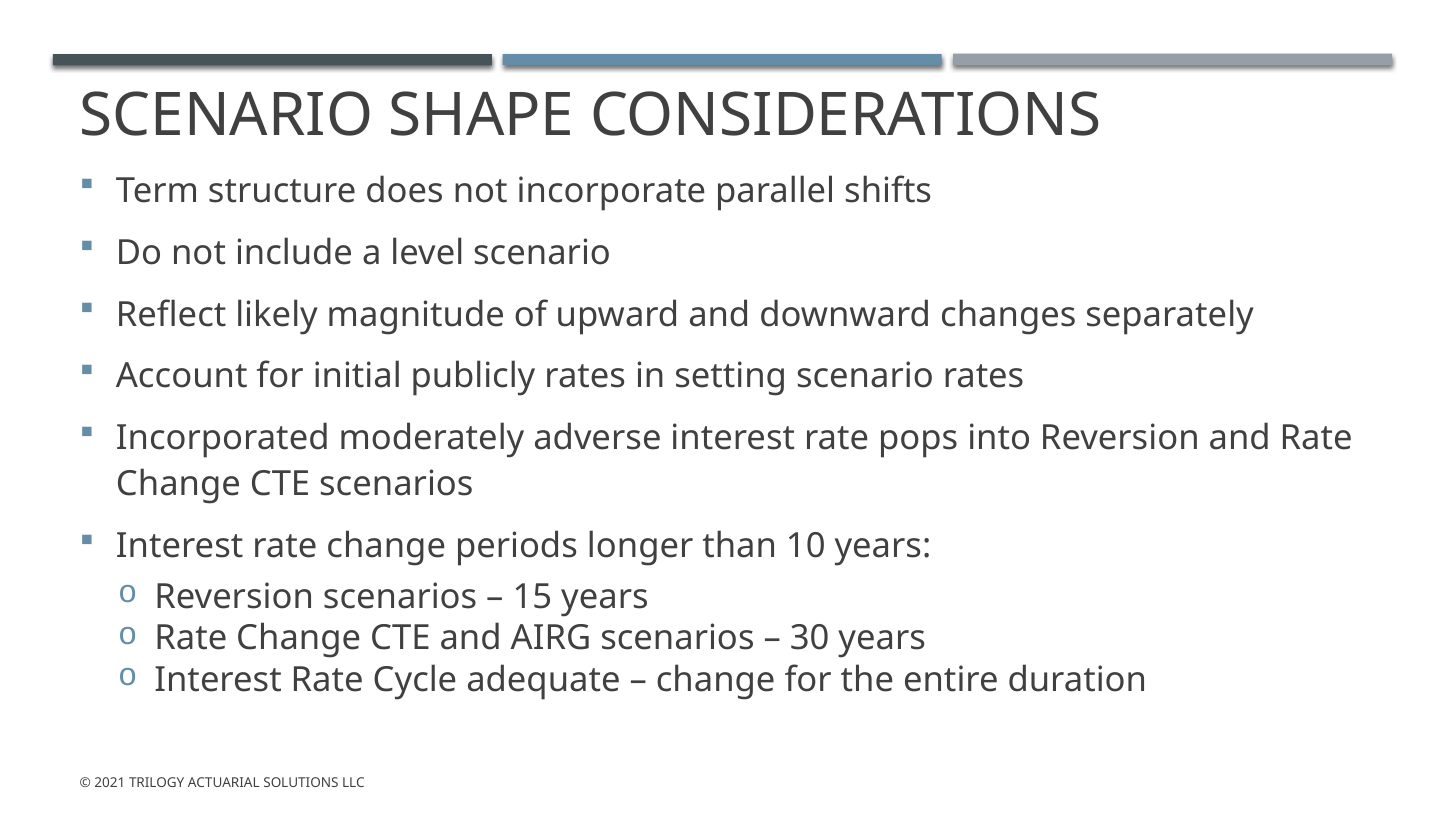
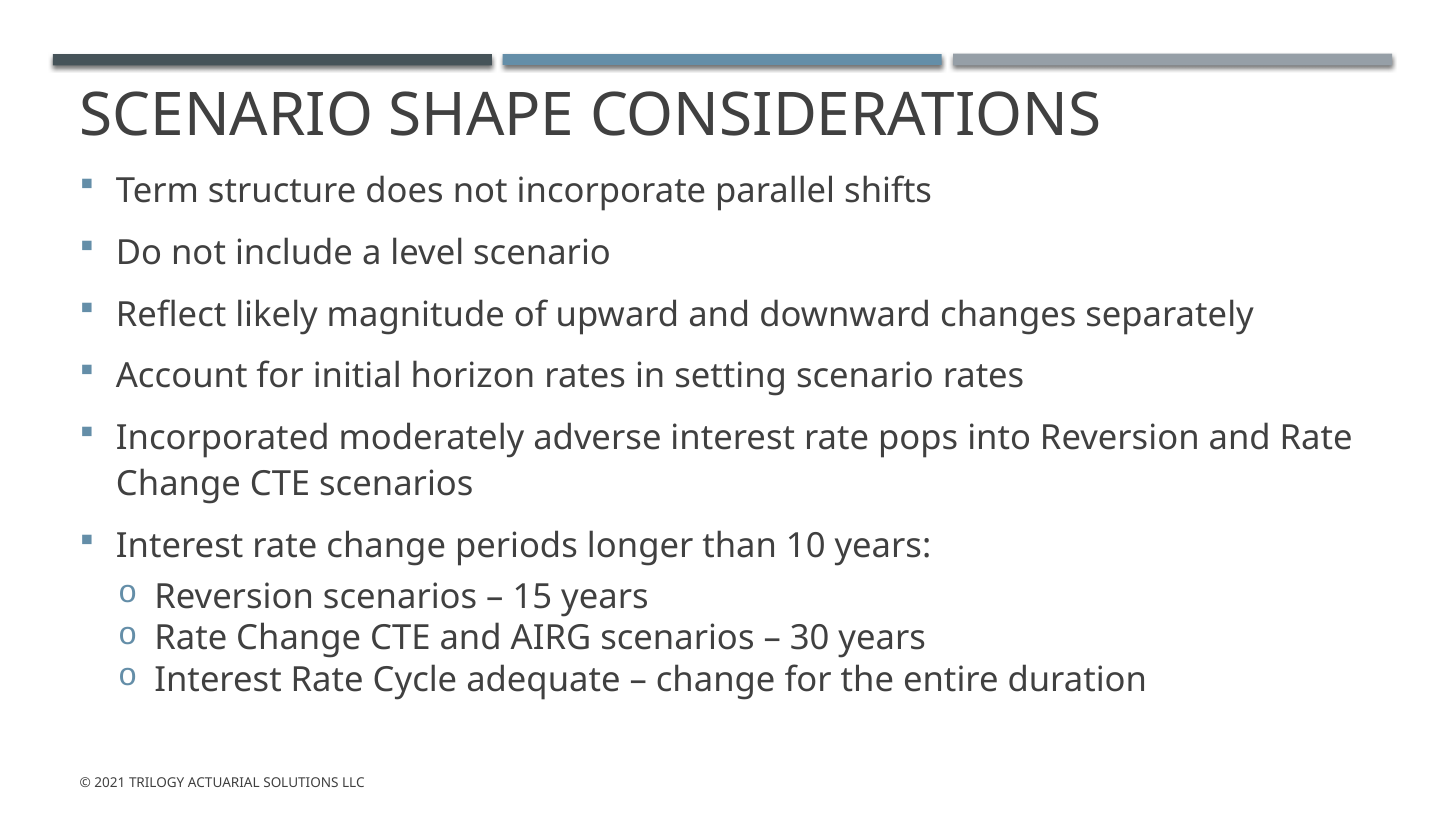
publicly: publicly -> horizon
